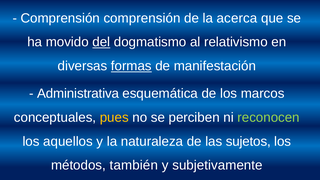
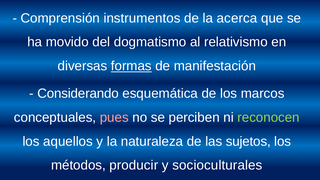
Comprensión comprensión: comprensión -> instrumentos
del underline: present -> none
Administrativa: Administrativa -> Considerando
pues colour: yellow -> pink
también: también -> producir
subjetivamente: subjetivamente -> socioculturales
